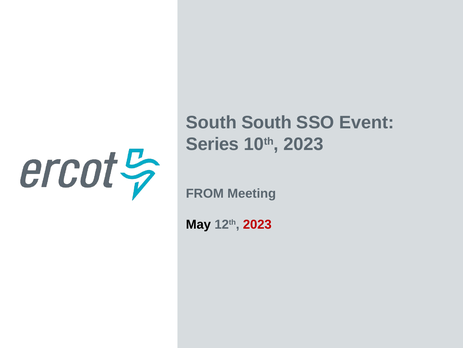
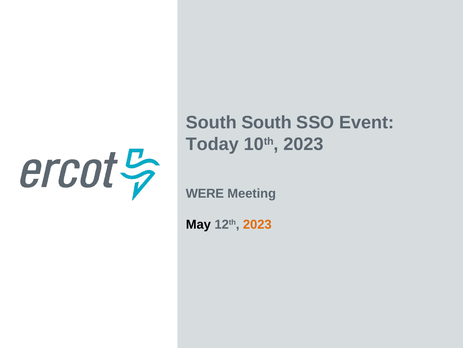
Series: Series -> Today
FROM: FROM -> WERE
2023 at (257, 224) colour: red -> orange
